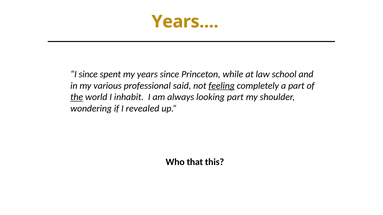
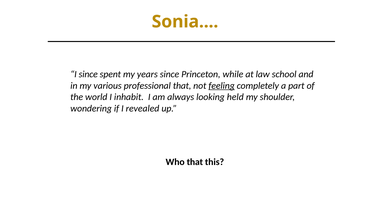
Years at (185, 22): Years -> Sonia
professional said: said -> that
the underline: present -> none
looking part: part -> held
